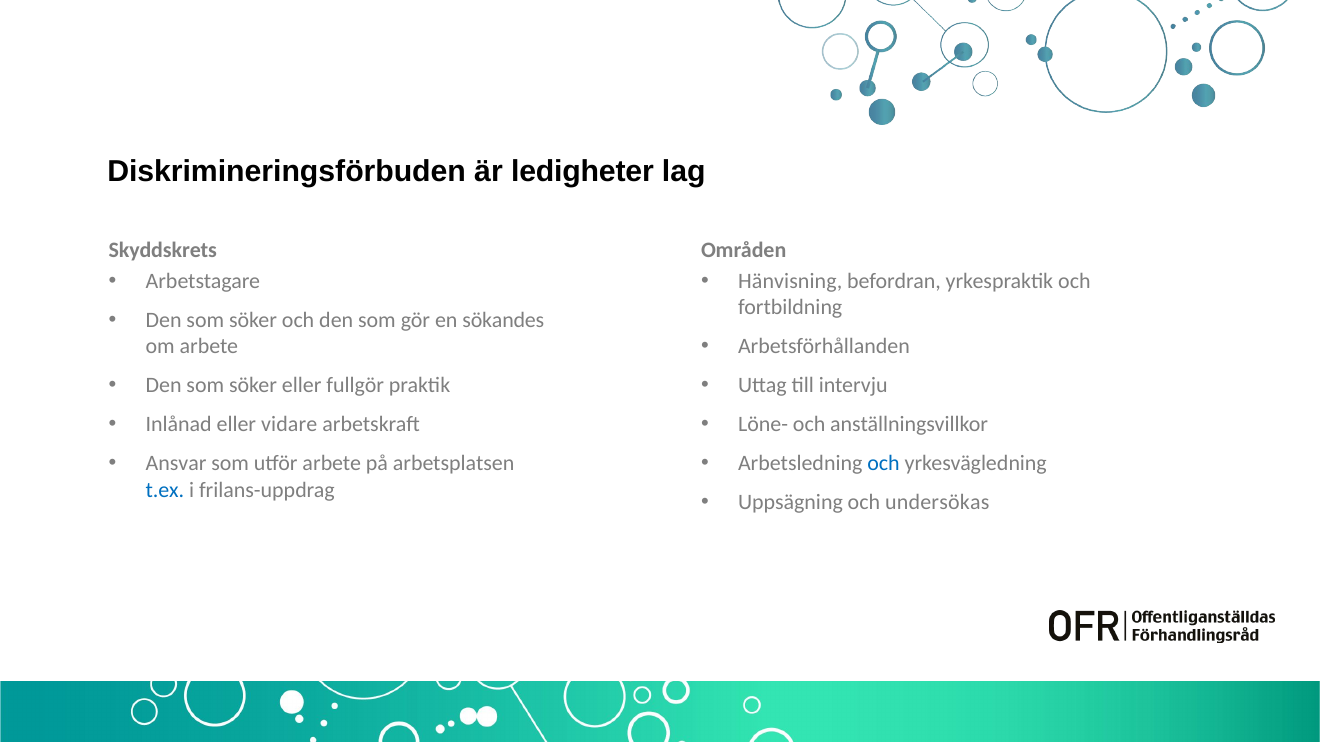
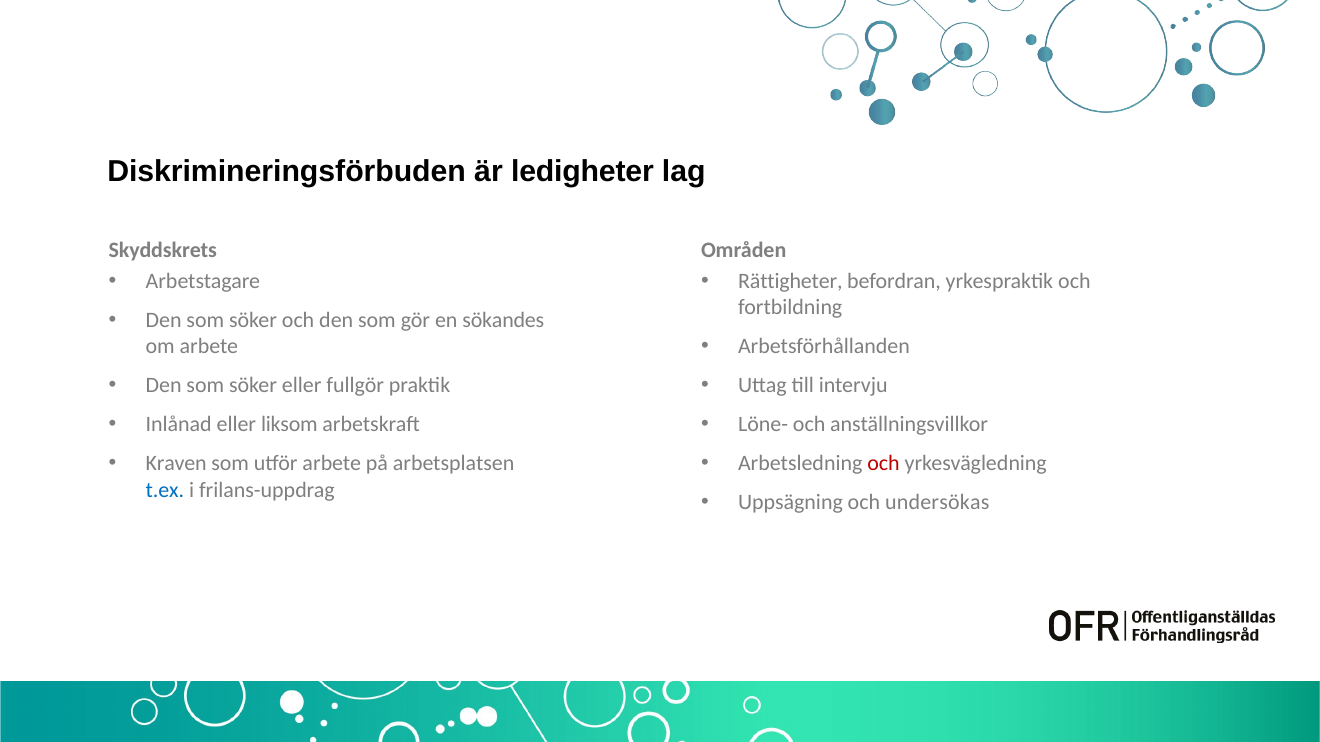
Hänvisning: Hänvisning -> Rättigheter
vidare: vidare -> liksom
Ansvar: Ansvar -> Kraven
och at (884, 464) colour: blue -> red
